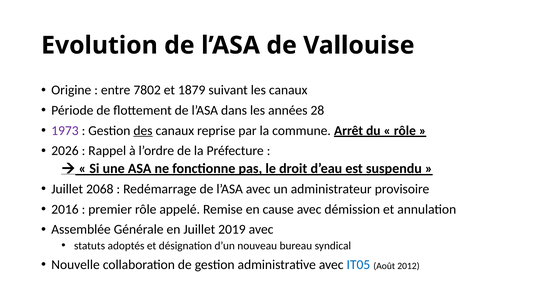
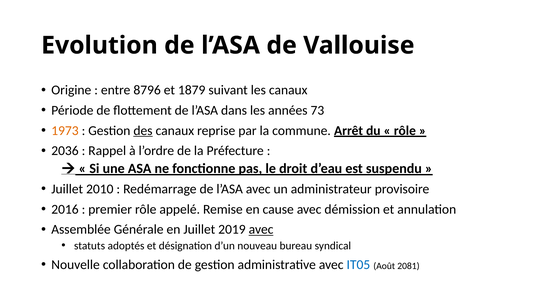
7802: 7802 -> 8796
28: 28 -> 73
1973 colour: purple -> orange
2026: 2026 -> 2036
2068: 2068 -> 2010
avec at (261, 229) underline: none -> present
2012: 2012 -> 2081
